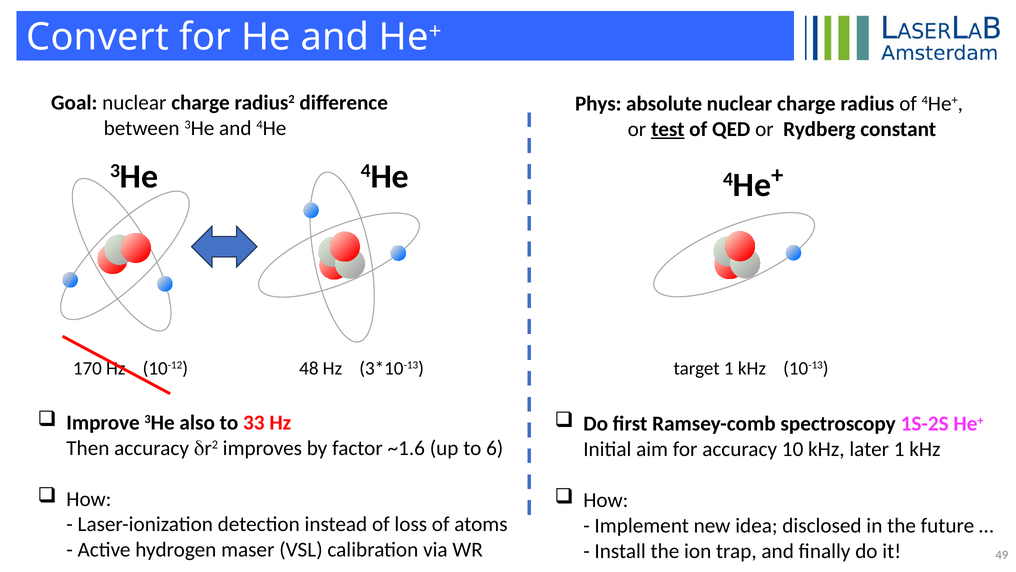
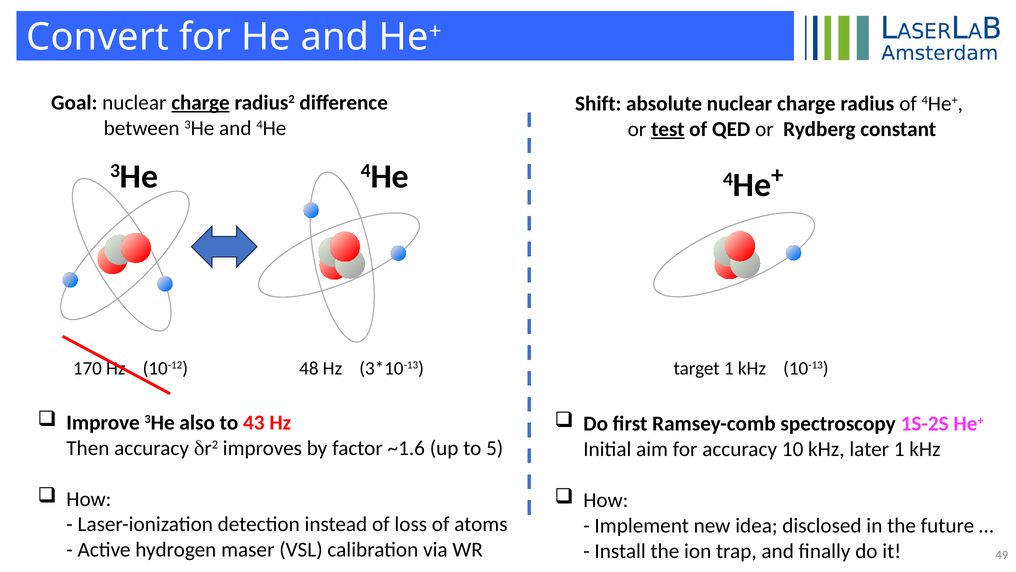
charge at (201, 103) underline: none -> present
Phys: Phys -> Shift
33: 33 -> 43
6: 6 -> 5
